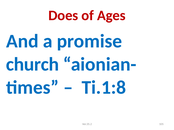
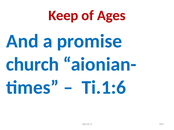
Does: Does -> Keep
Ti.1:8: Ti.1:8 -> Ti.1:6
